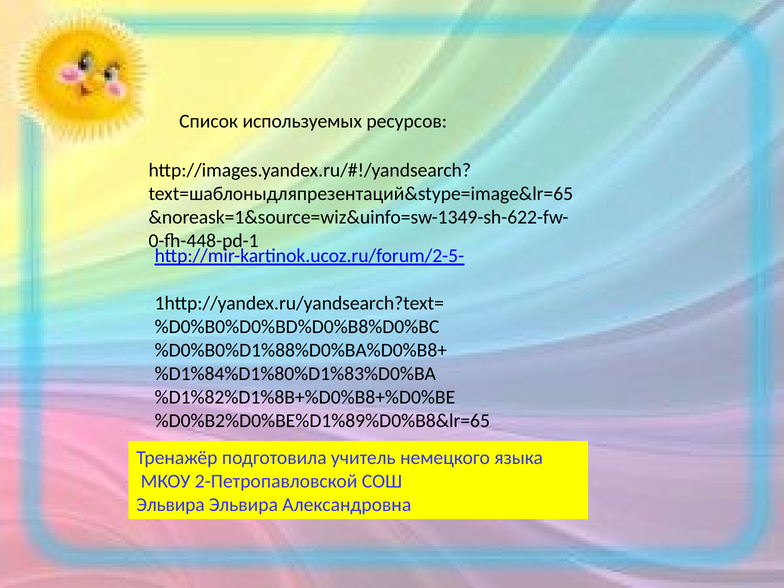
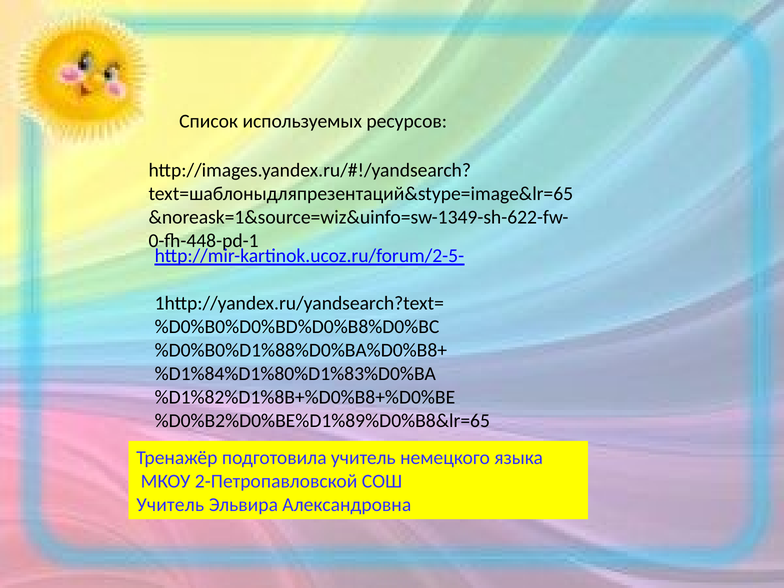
Эльвира at (170, 505): Эльвира -> Учитель
